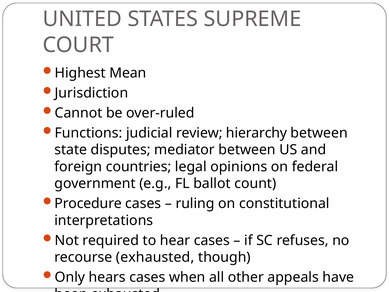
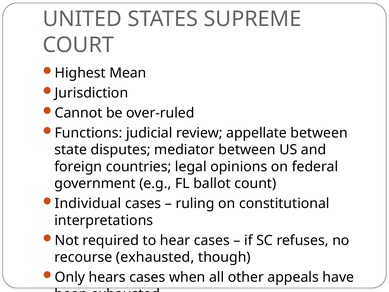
hierarchy: hierarchy -> appellate
Procedure: Procedure -> Individual
